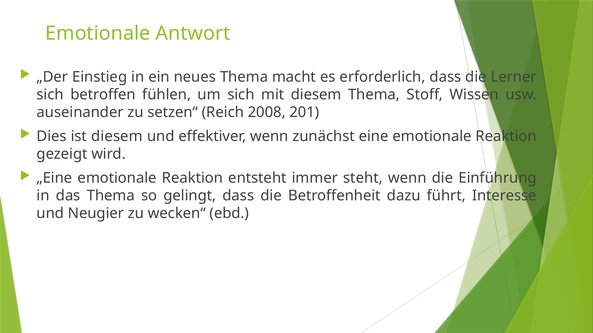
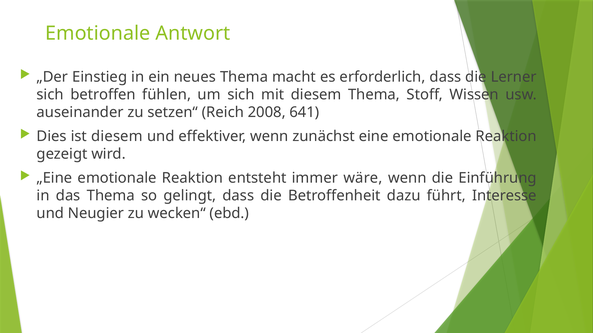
201: 201 -> 641
steht: steht -> wäre
